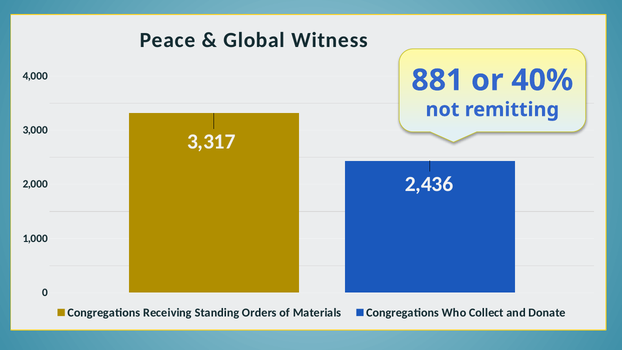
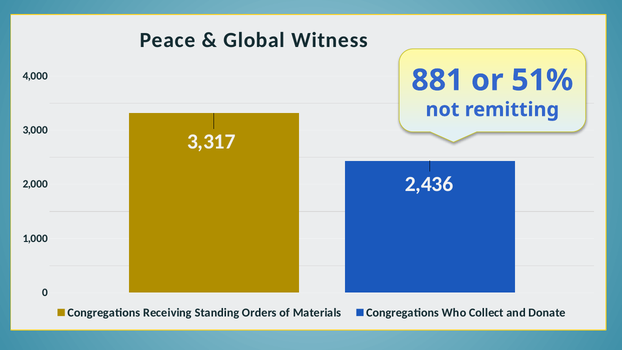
40%: 40% -> 51%
